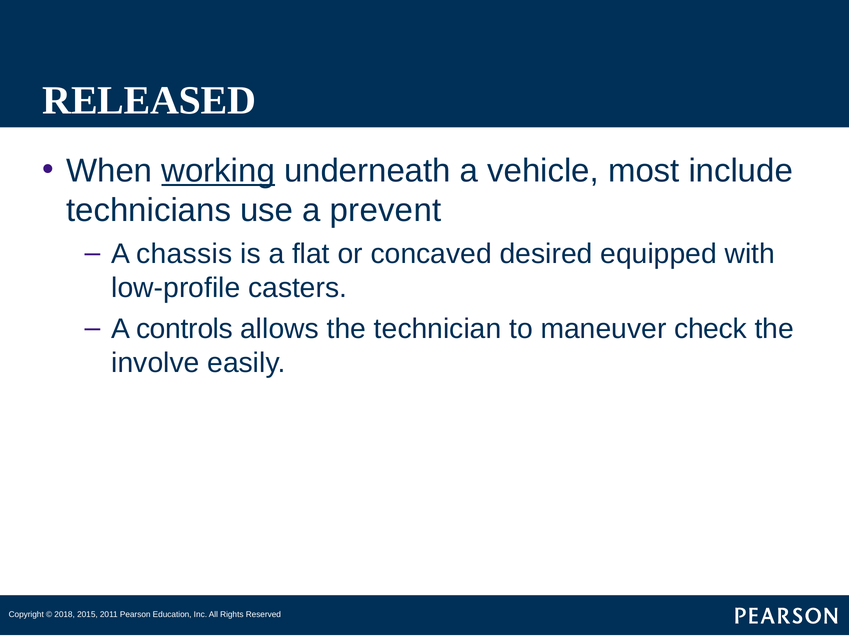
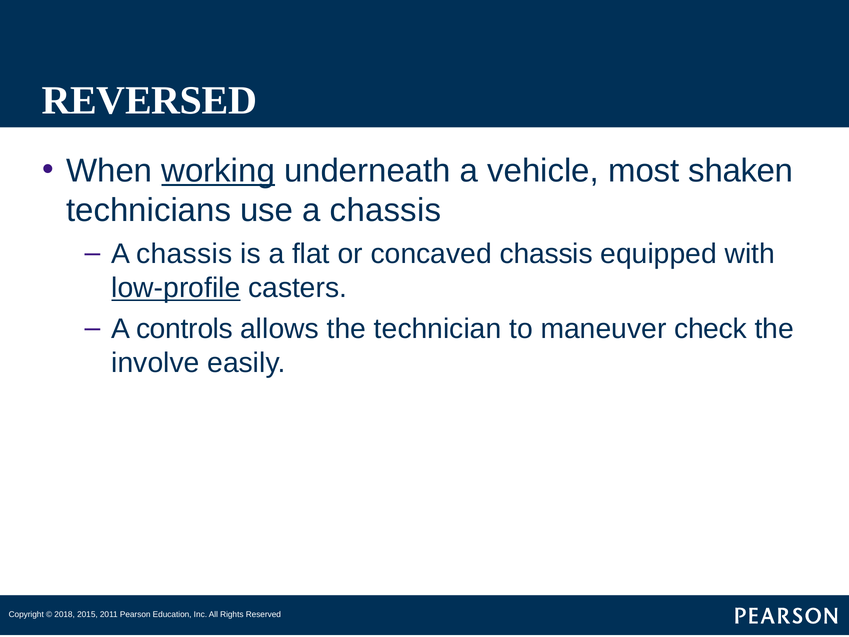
RELEASED: RELEASED -> REVERSED
include: include -> shaken
use a prevent: prevent -> chassis
concaved desired: desired -> chassis
low-profile underline: none -> present
